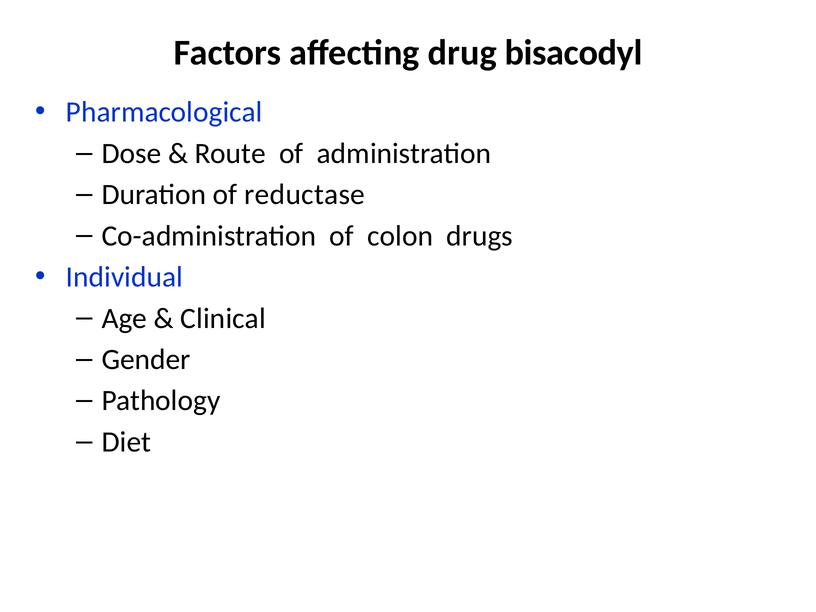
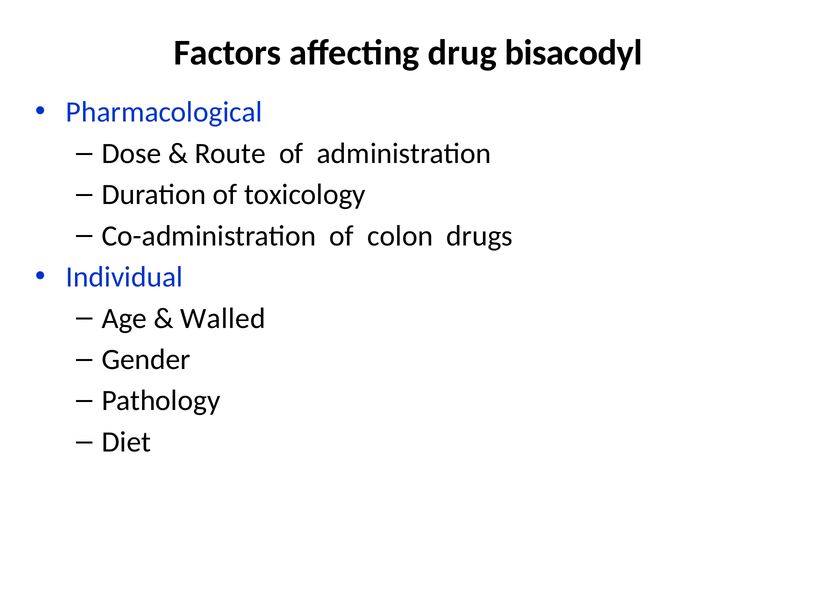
reductase: reductase -> toxicology
Clinical: Clinical -> Walled
